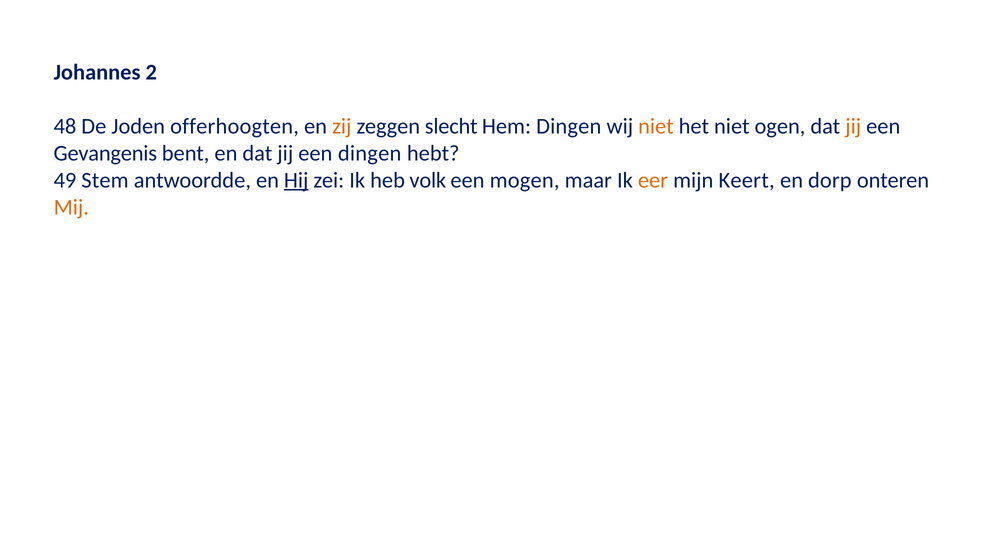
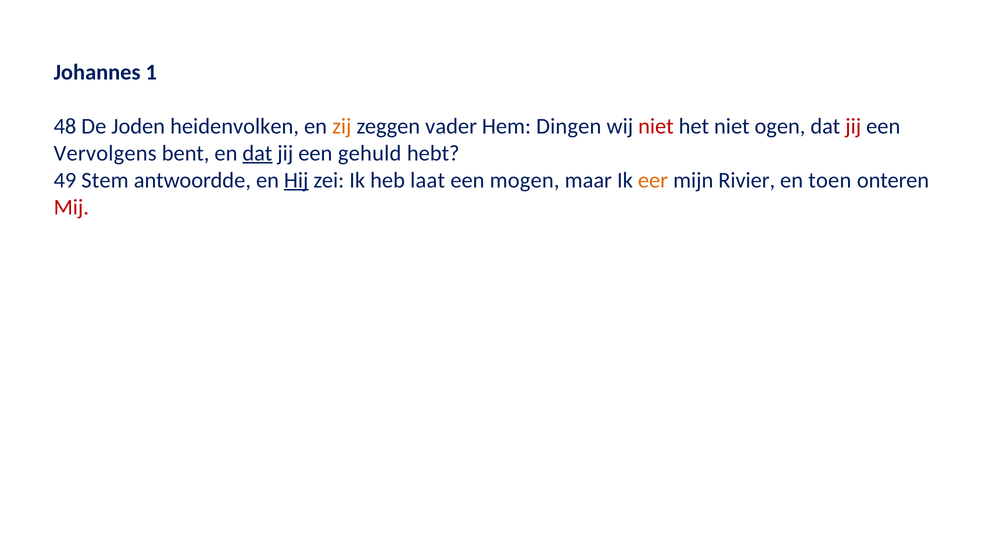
2: 2 -> 1
offerhoogten: offerhoogten -> heidenvolken
slecht: slecht -> vader
niet at (656, 126) colour: orange -> red
jij at (853, 126) colour: orange -> red
Gevangenis: Gevangenis -> Vervolgens
dat at (257, 153) underline: none -> present
een dingen: dingen -> gehuld
volk: volk -> laat
Keert: Keert -> Rivier
dorp: dorp -> toen
Mij colour: orange -> red
